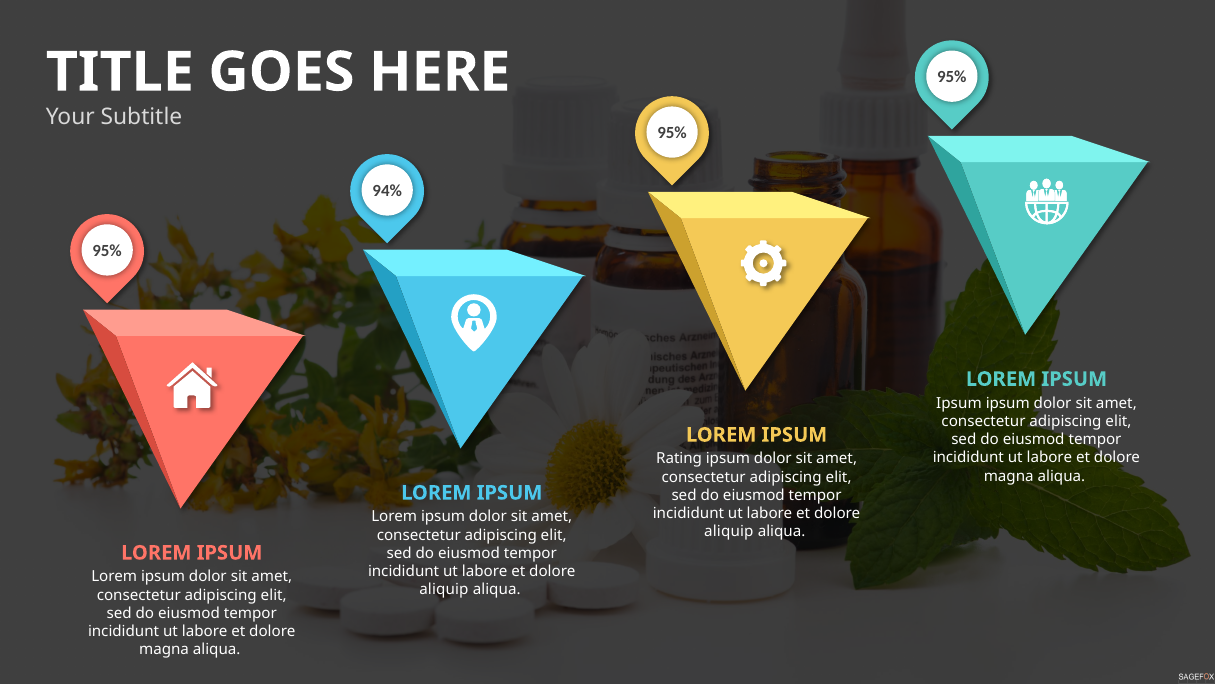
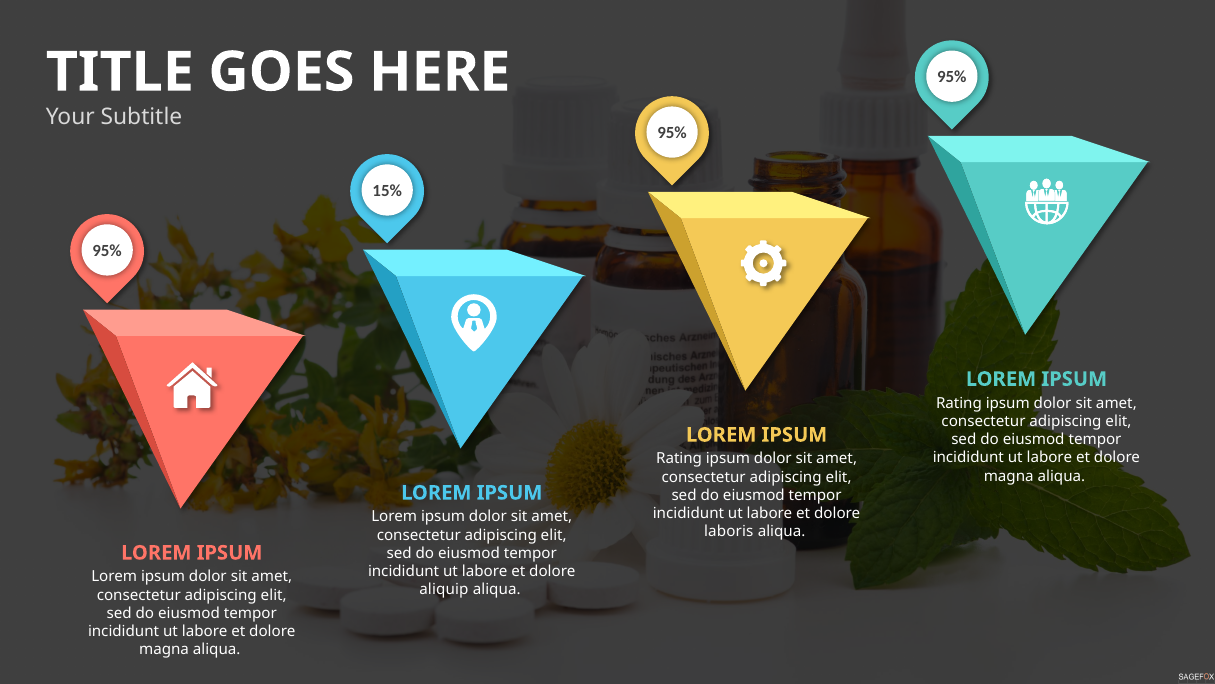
94%: 94% -> 15%
Ipsum at (959, 403): Ipsum -> Rating
aliquip at (729, 531): aliquip -> laboris
